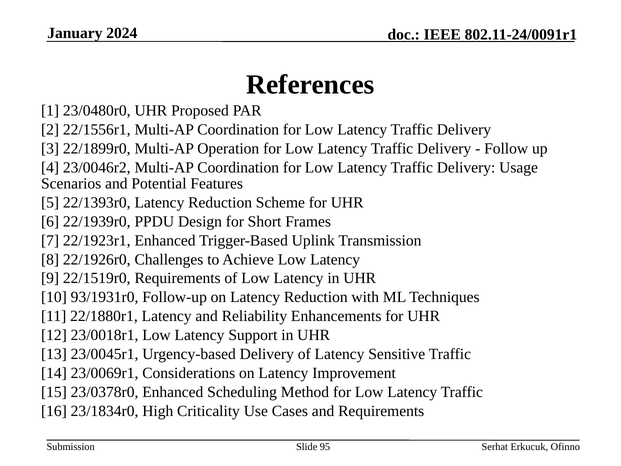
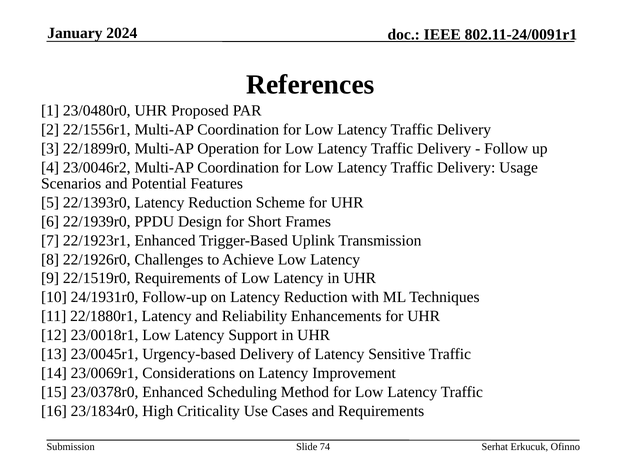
93/1931r0: 93/1931r0 -> 24/1931r0
95: 95 -> 74
